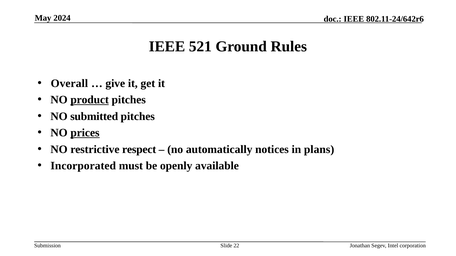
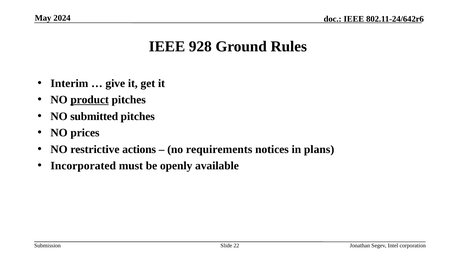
521: 521 -> 928
Overall: Overall -> Interim
prices underline: present -> none
respect: respect -> actions
automatically: automatically -> requirements
